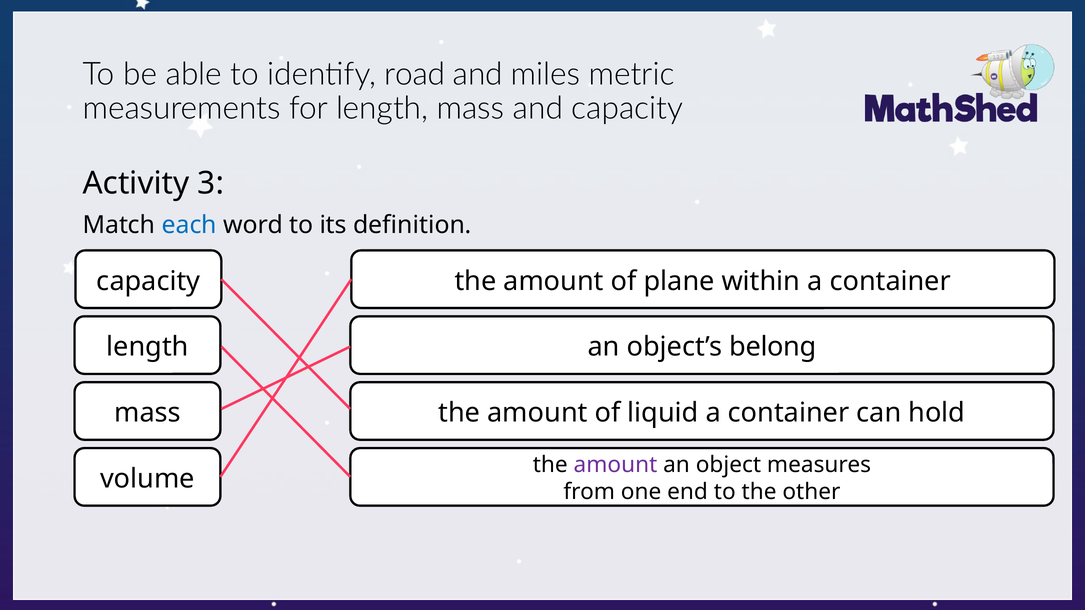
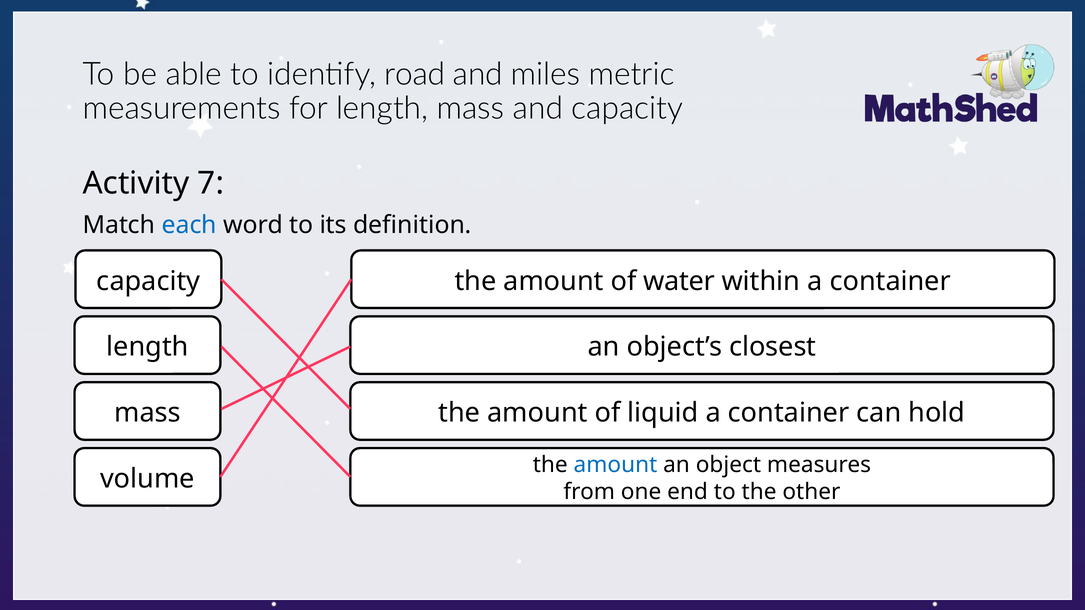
3: 3 -> 7
plane: plane -> water
belong: belong -> closest
amount at (615, 465) colour: purple -> blue
